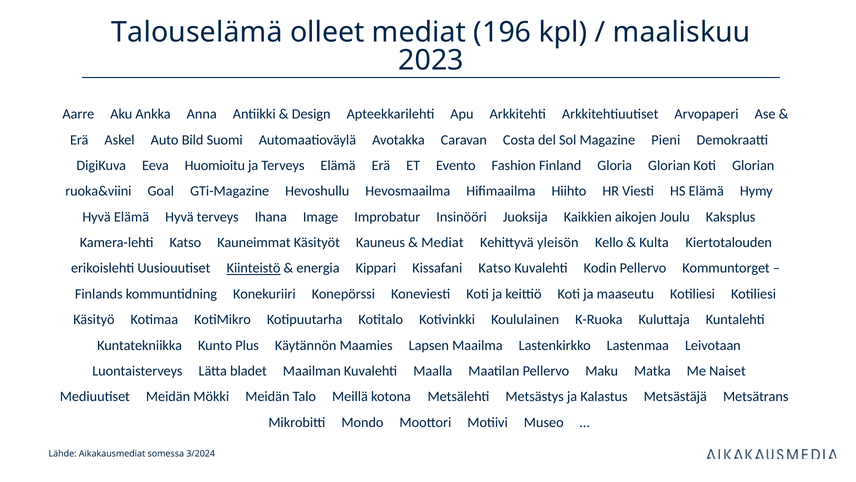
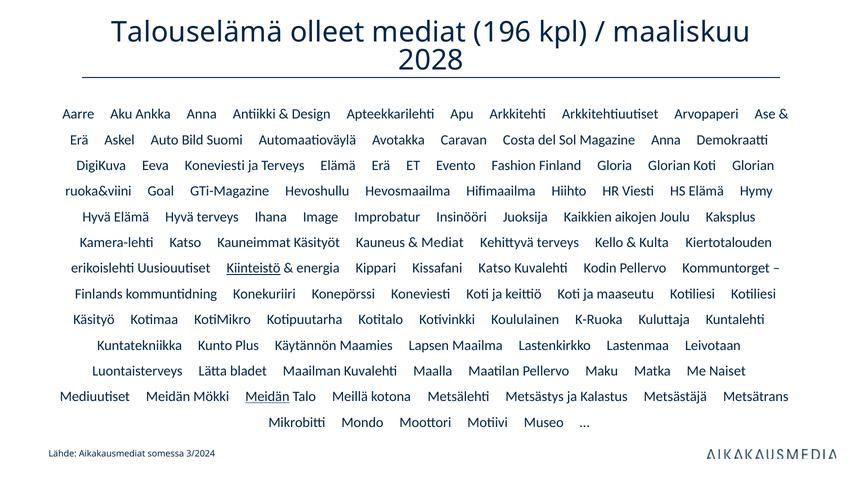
2023: 2023 -> 2028
Magazine Pieni: Pieni -> Anna
Eeva Huomioitu: Huomioitu -> Koneviesti
Kehittyvä yleisön: yleisön -> terveys
Meidän at (267, 396) underline: none -> present
